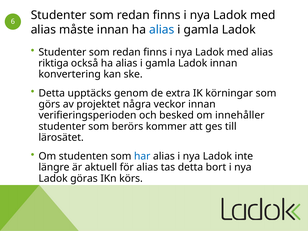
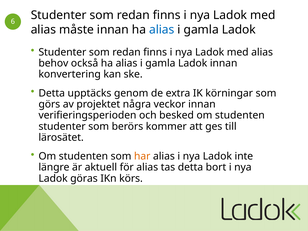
riktiga: riktiga -> behov
besked om innehåller: innehåller -> studenten
har colour: blue -> orange
